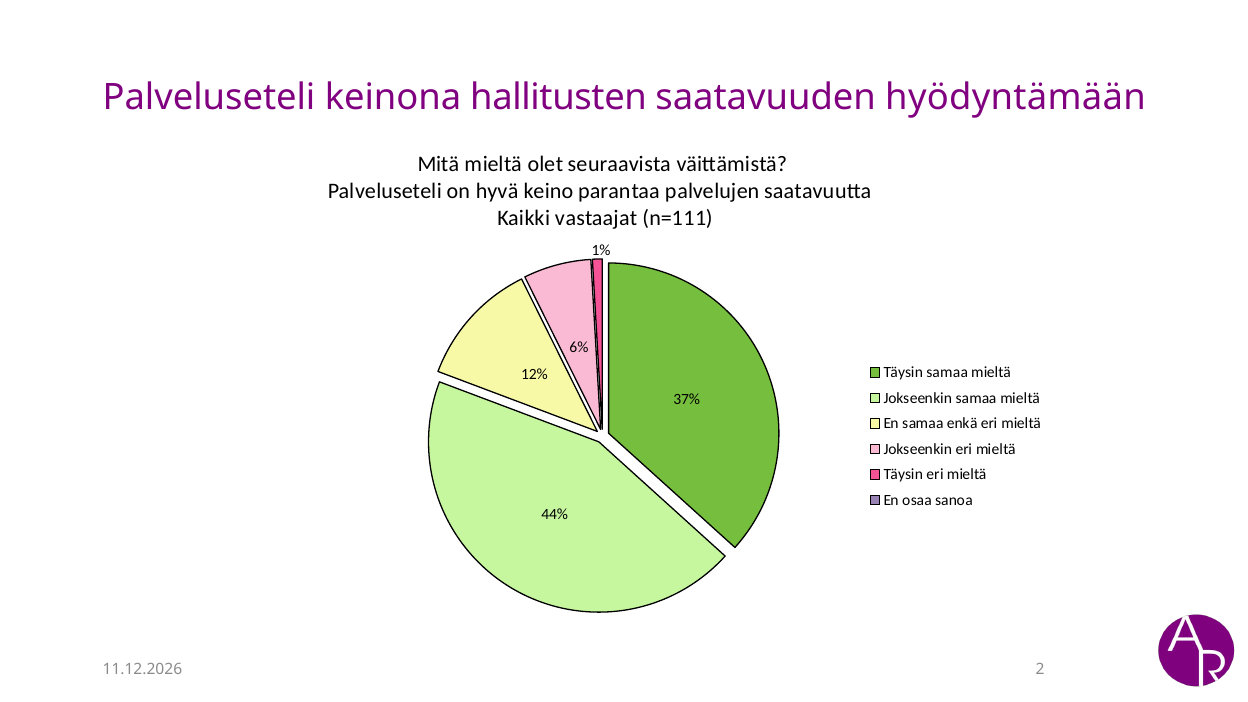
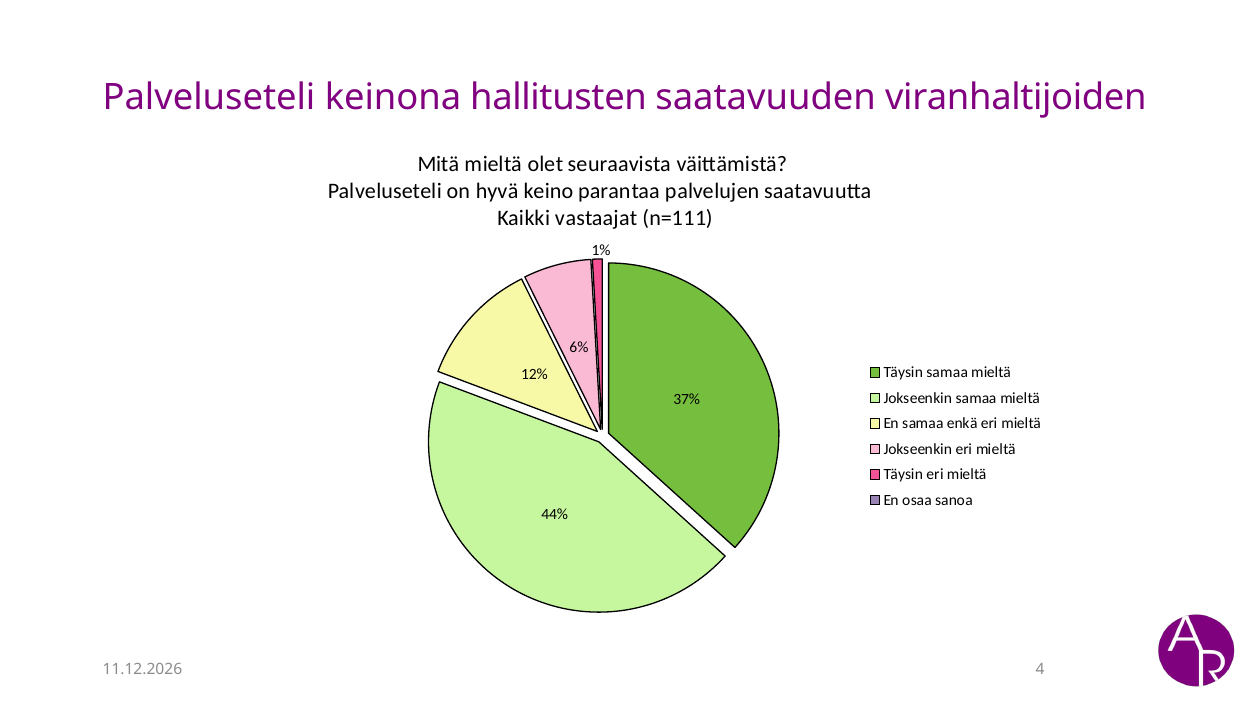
hyödyntämään: hyödyntämään -> viranhaltijoiden
2: 2 -> 4
